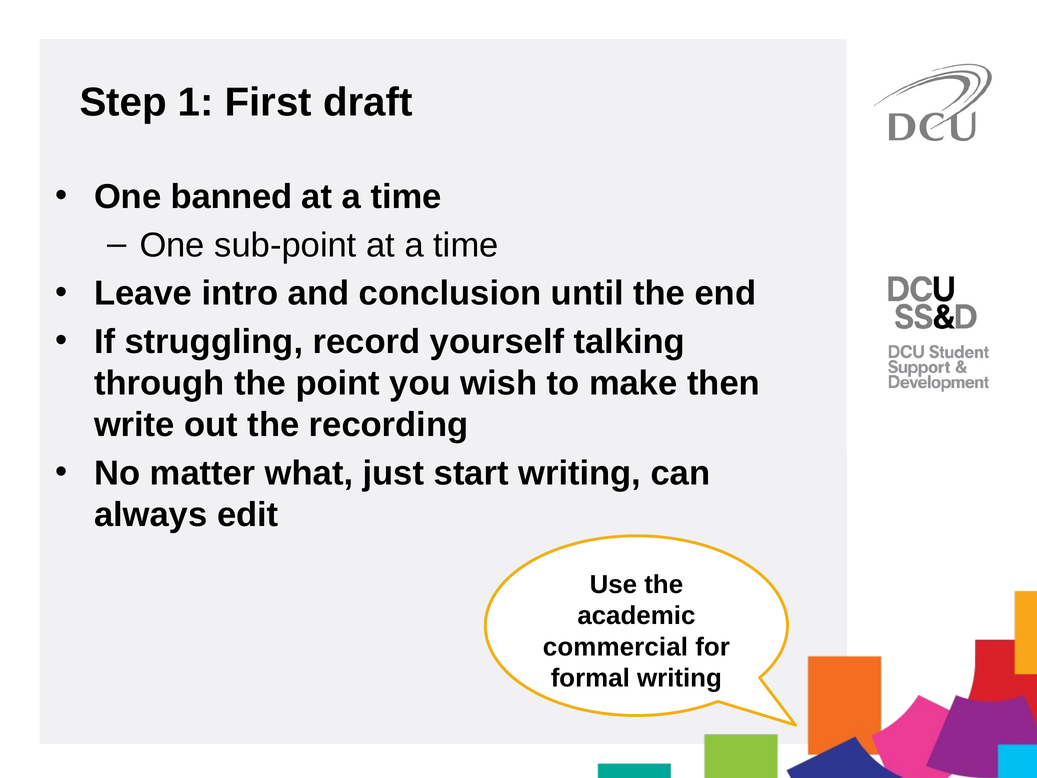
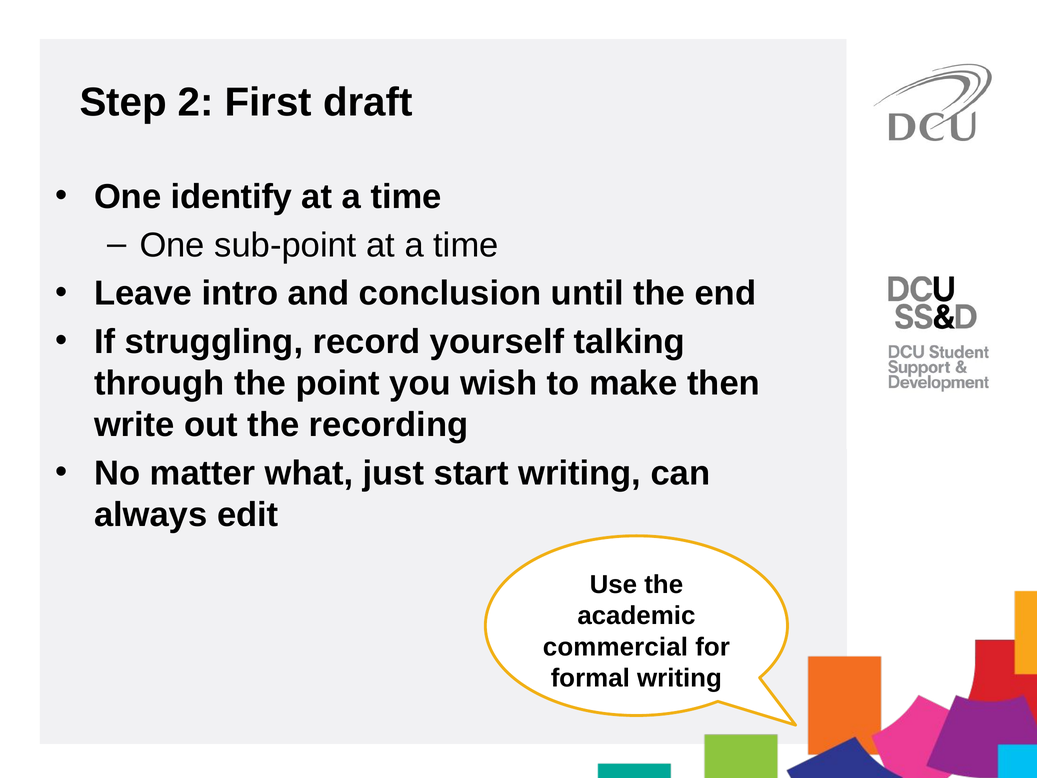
1: 1 -> 2
banned: banned -> identify
